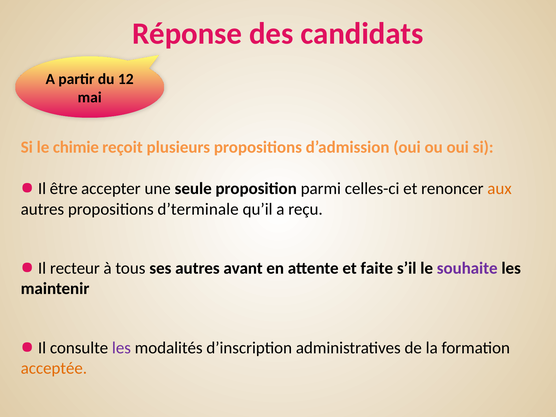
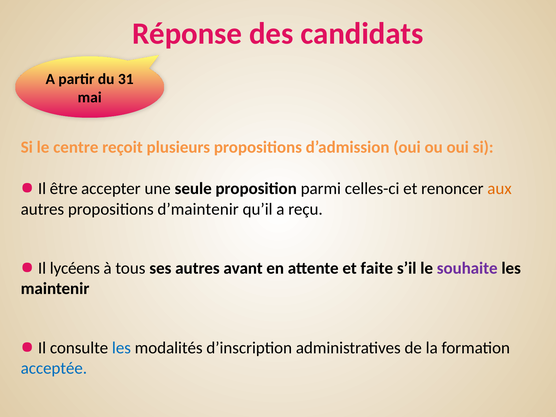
12: 12 -> 31
chimie: chimie -> centre
d’terminale: d’terminale -> d’maintenir
recteur: recteur -> lycéens
les at (121, 348) colour: purple -> blue
acceptée colour: orange -> blue
